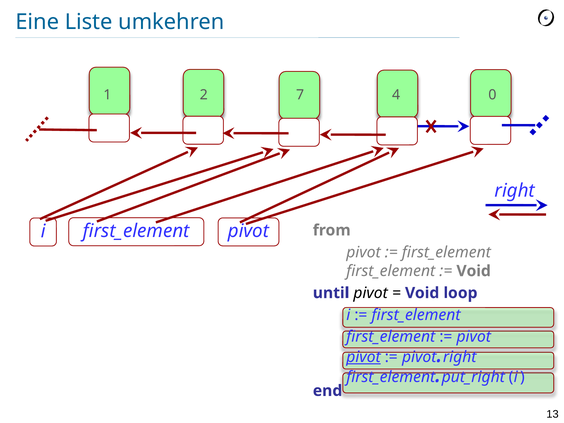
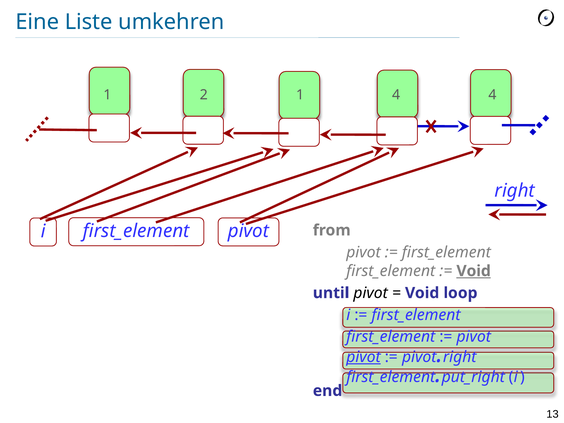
2 7: 7 -> 1
4 0: 0 -> 4
Void at (474, 271) underline: none -> present
